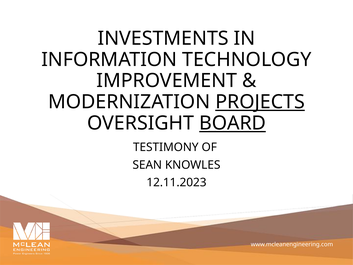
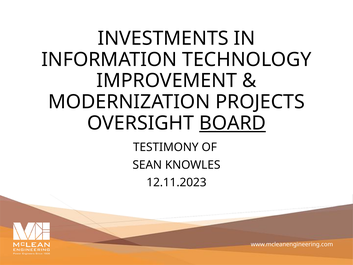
PROJECTS underline: present -> none
